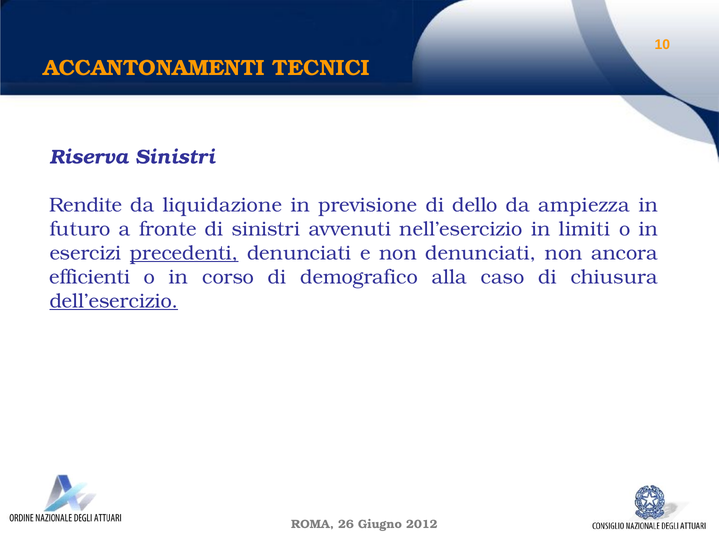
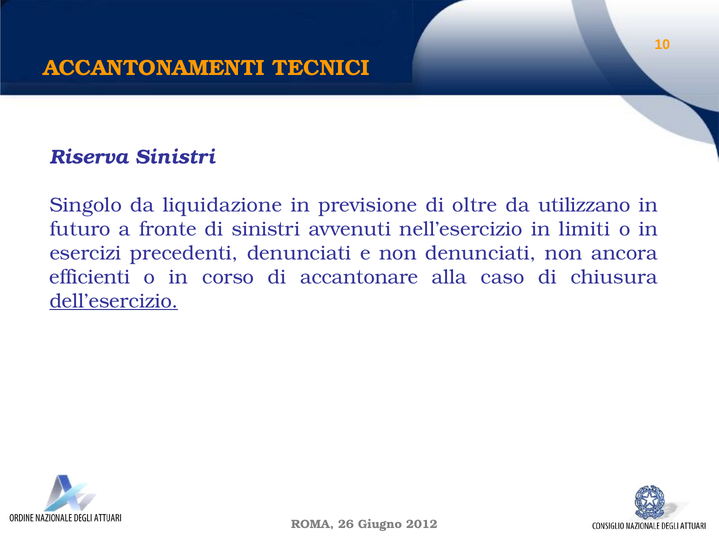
Rendite: Rendite -> Singolo
dello: dello -> oltre
ampiezza: ampiezza -> utilizzano
precedenti underline: present -> none
demografico: demografico -> accantonare
